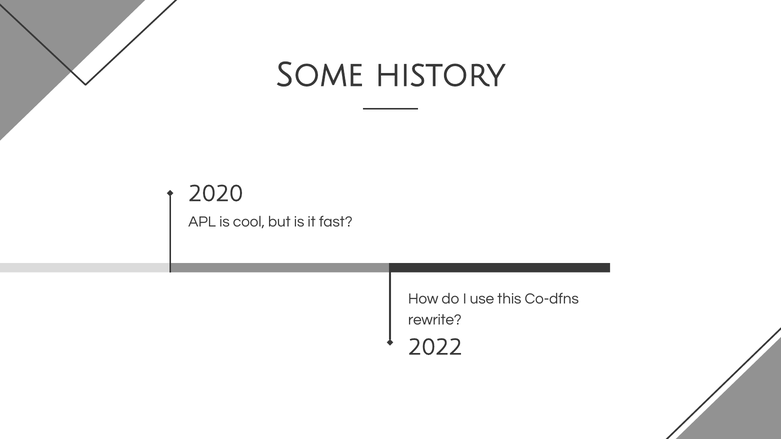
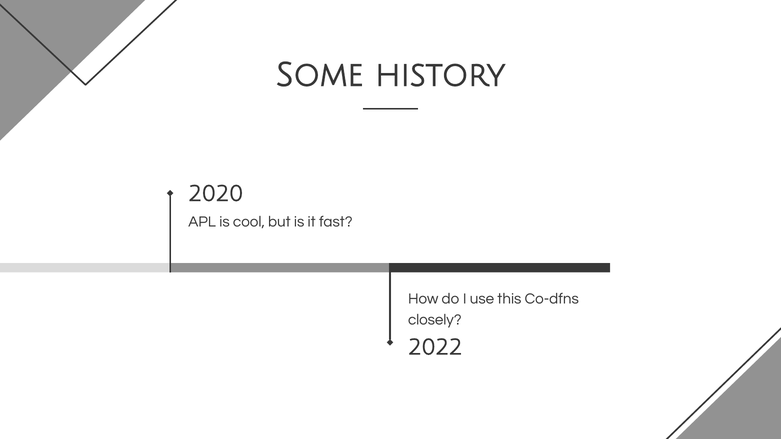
rewrite: rewrite -> closely
